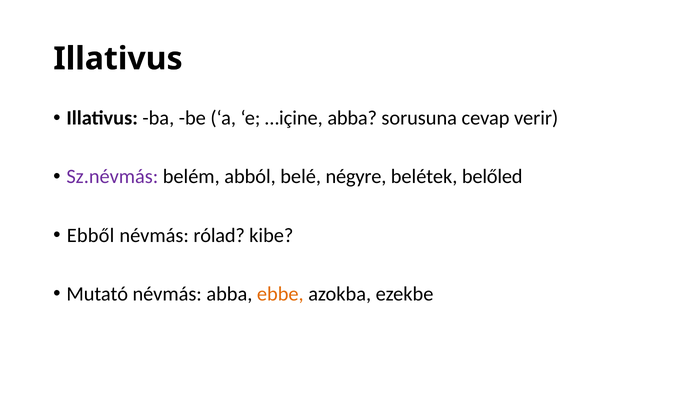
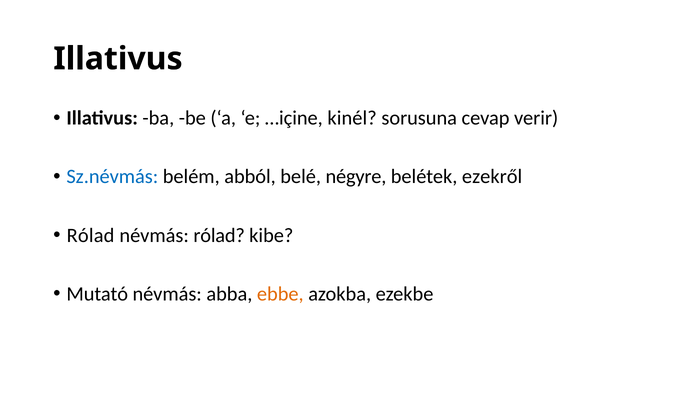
…içine abba: abba -> kinél
Sz.névmás colour: purple -> blue
belőled: belőled -> ezekről
Ebből at (91, 235): Ebből -> Rólad
